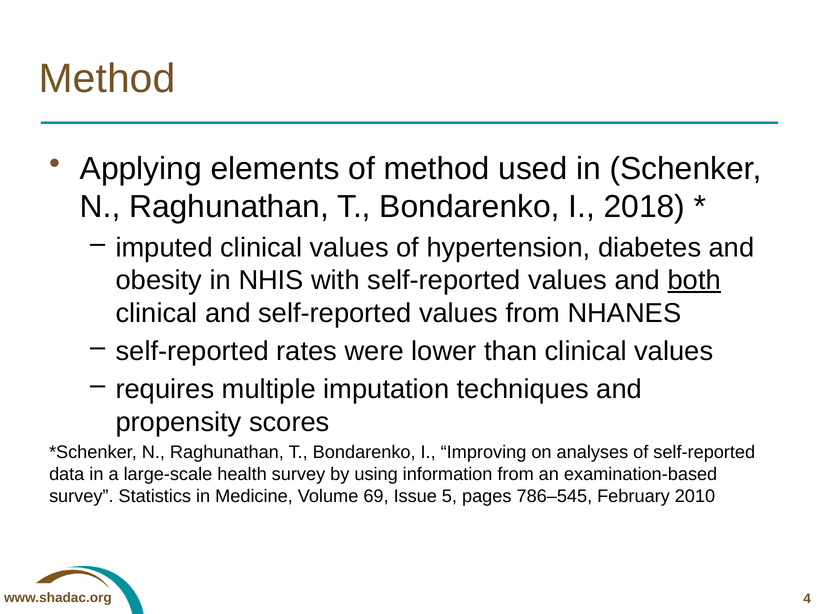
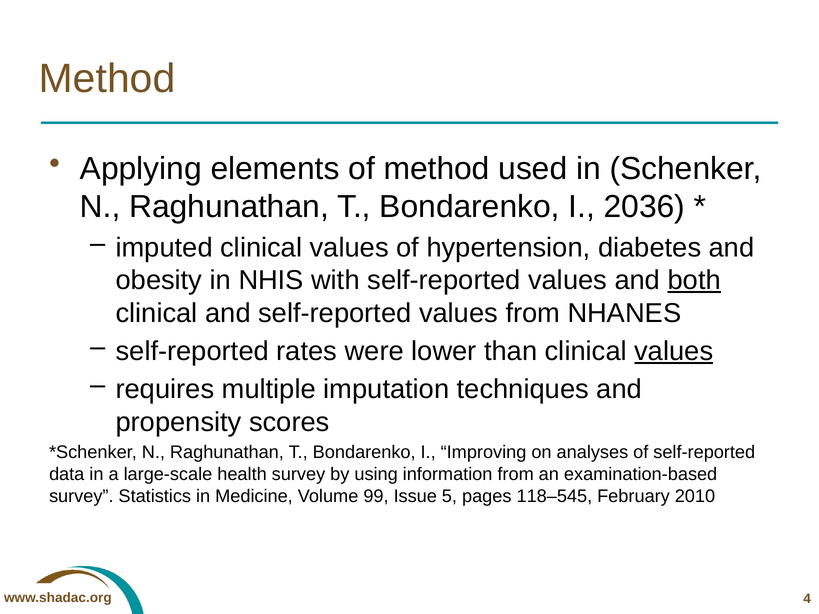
2018: 2018 -> 2036
values at (674, 351) underline: none -> present
69: 69 -> 99
786–545: 786–545 -> 118–545
